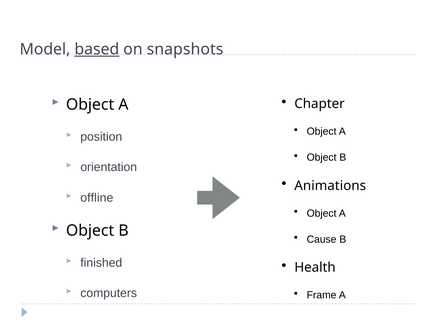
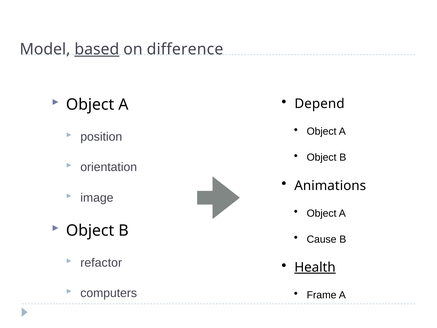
snapshots: snapshots -> difference
Chapter: Chapter -> Depend
offline: offline -> image
finished: finished -> refactor
Health underline: none -> present
